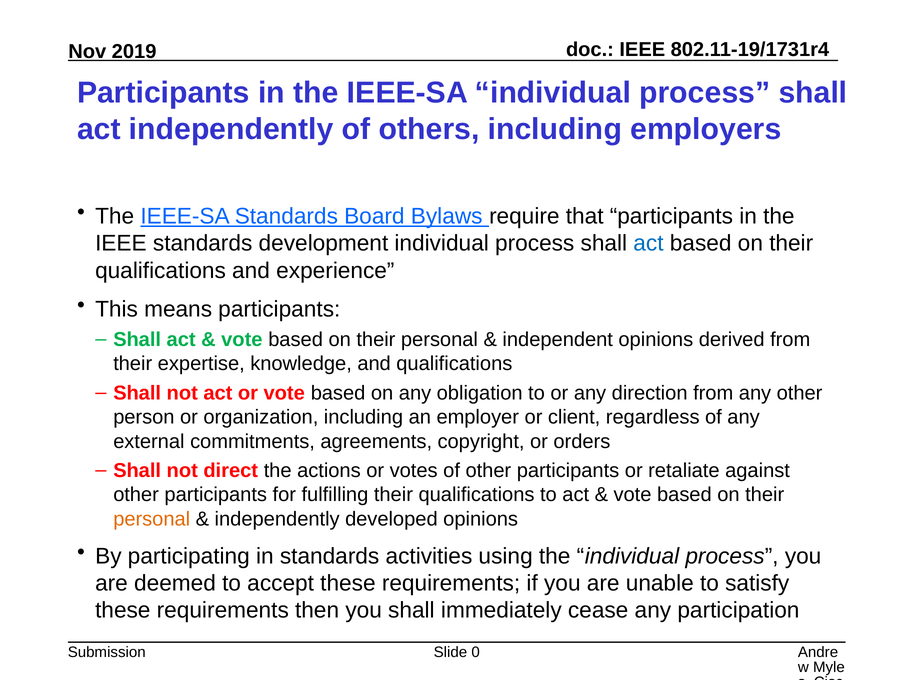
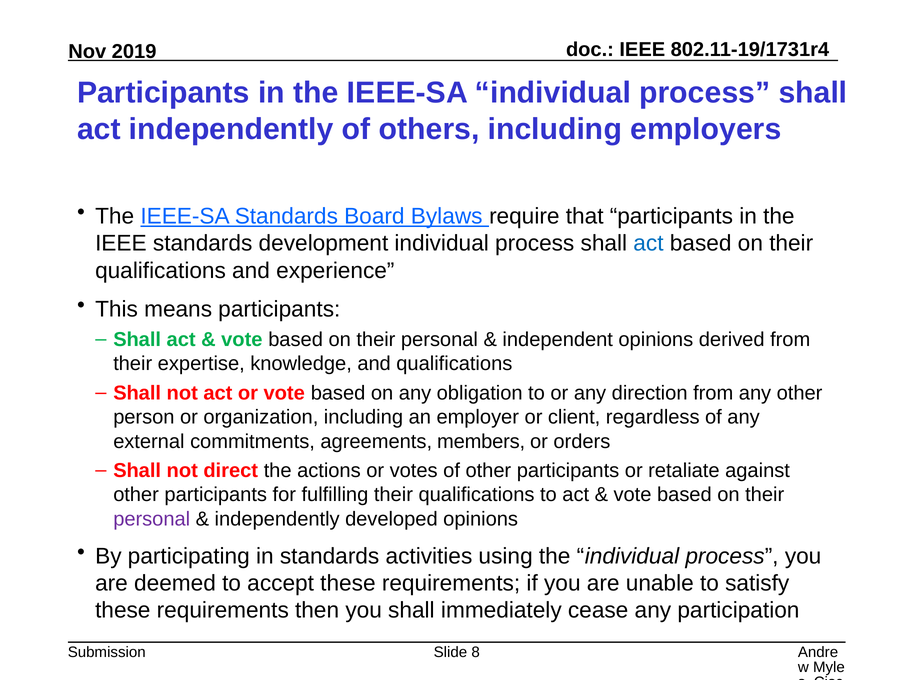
copyright: copyright -> members
personal at (152, 519) colour: orange -> purple
0: 0 -> 8
